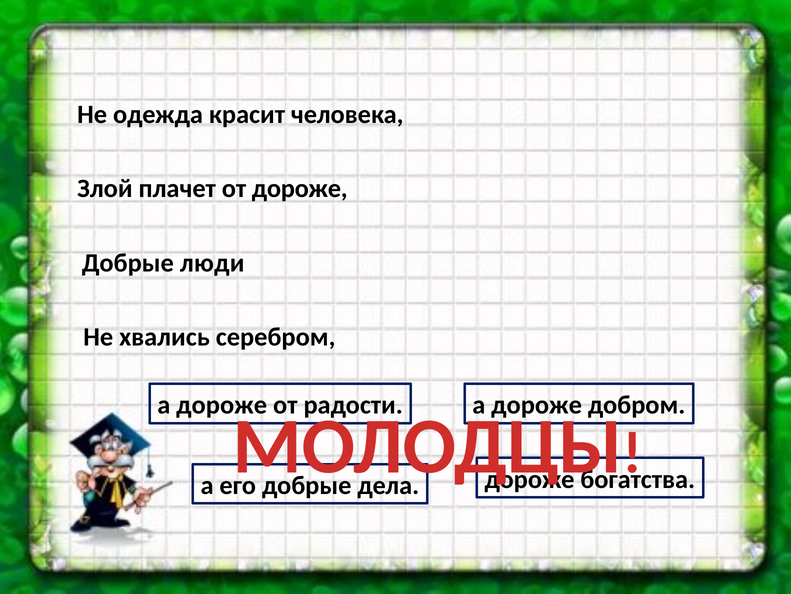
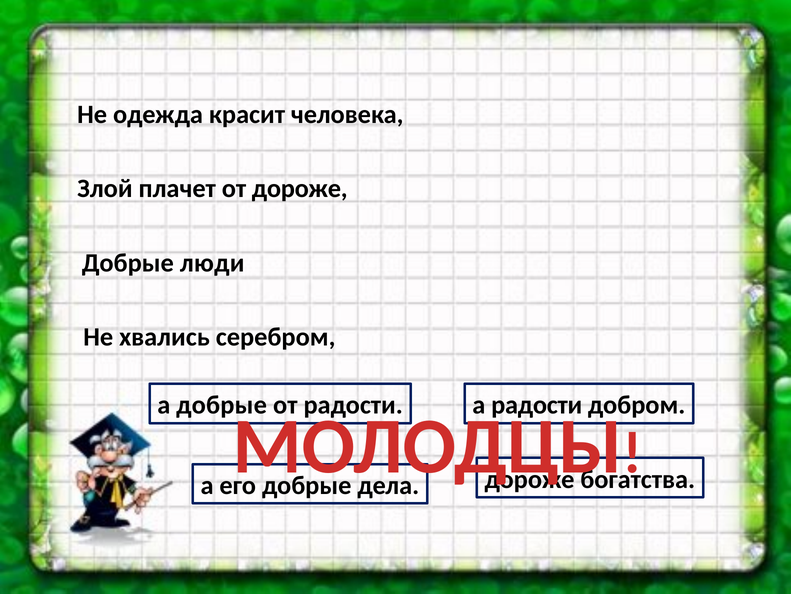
дороже at (222, 405): дороже -> добрые
радости а дороже: дороже -> радости
